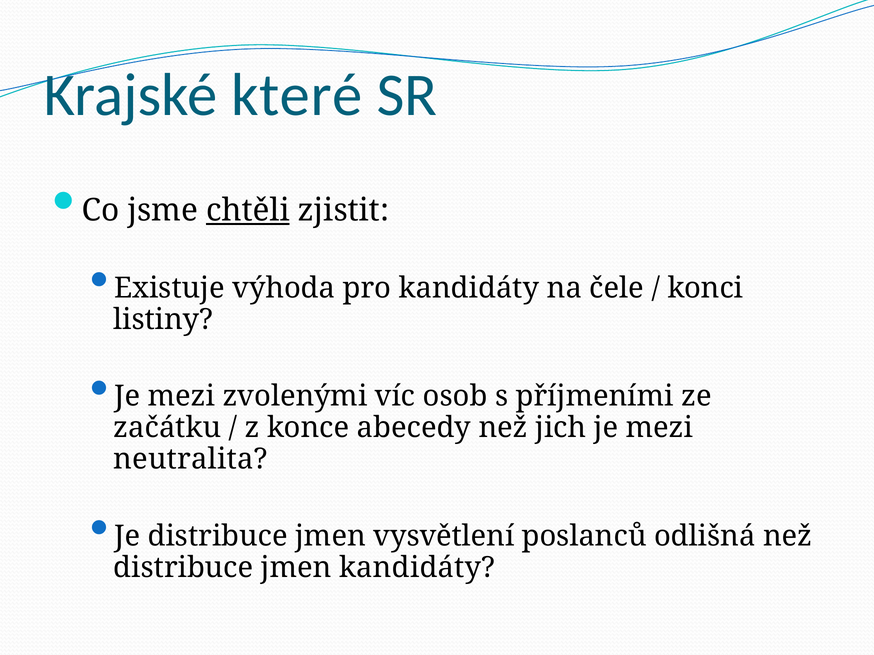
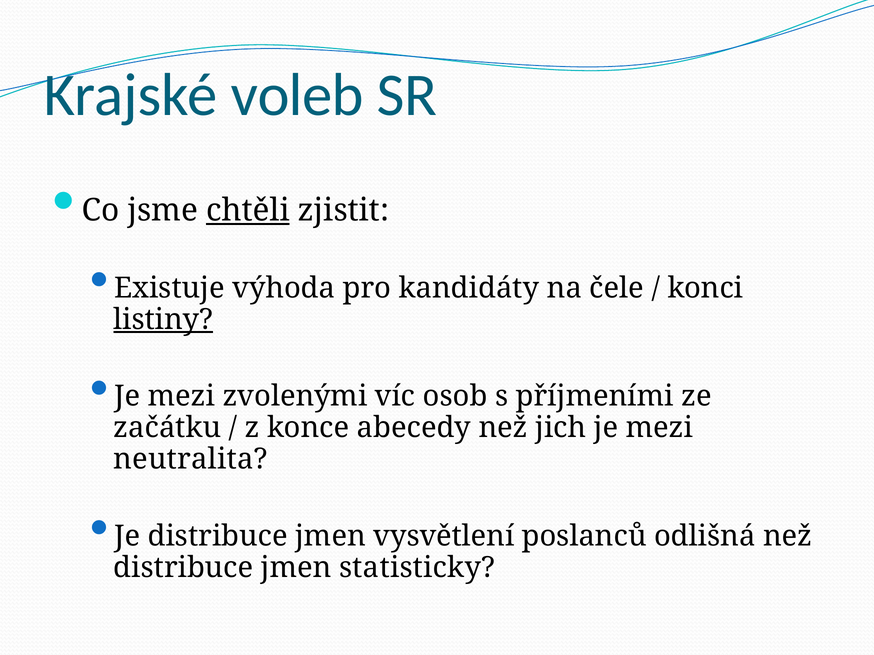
které: které -> voleb
listiny underline: none -> present
jmen kandidáty: kandidáty -> statisticky
